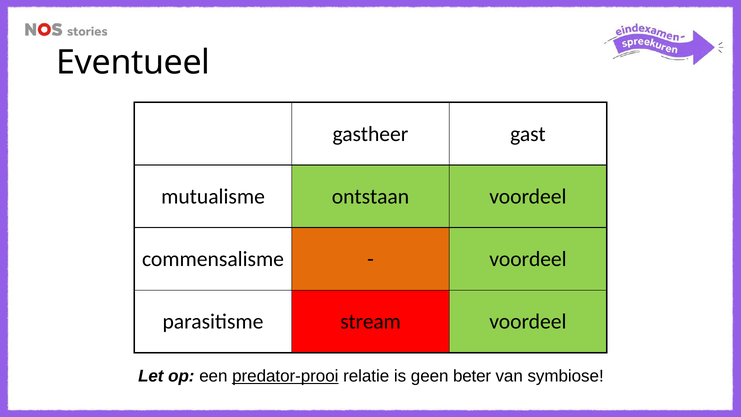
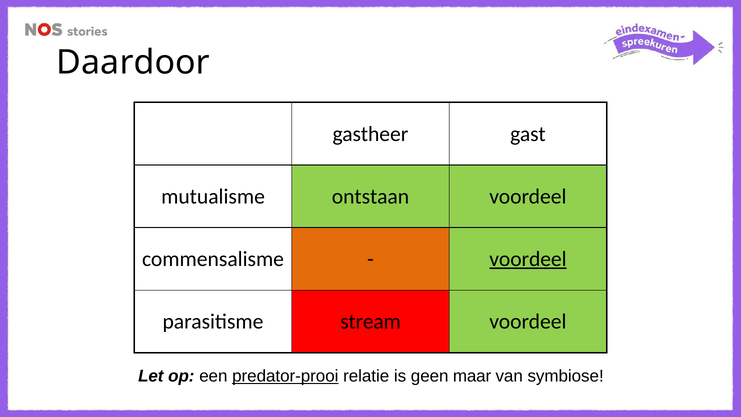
Eventueel: Eventueel -> Daardoor
voordeel at (528, 259) underline: none -> present
beter: beter -> maar
